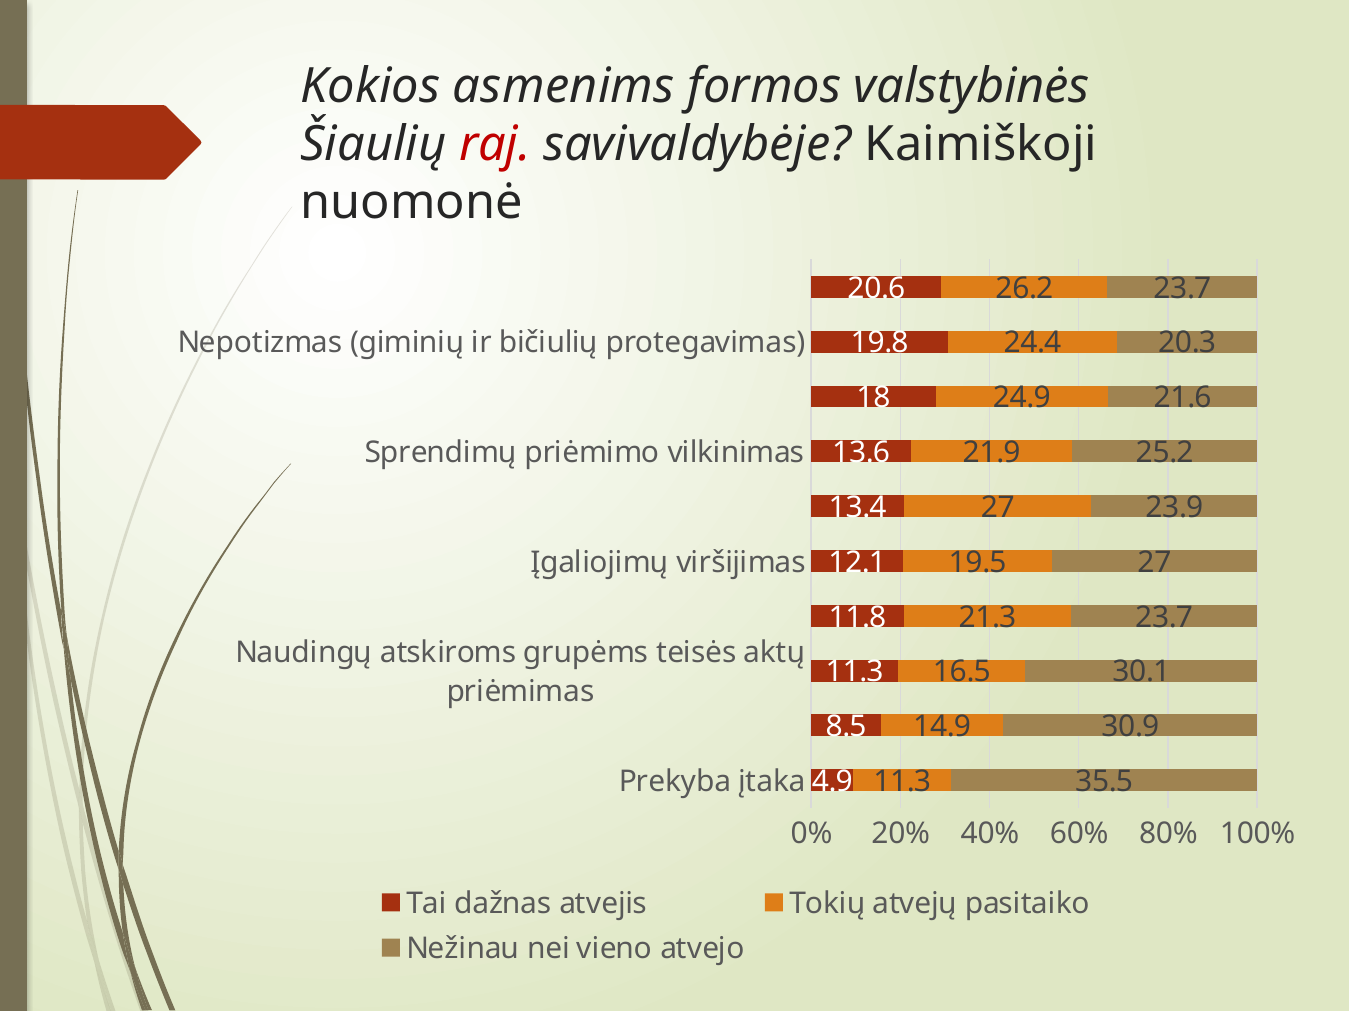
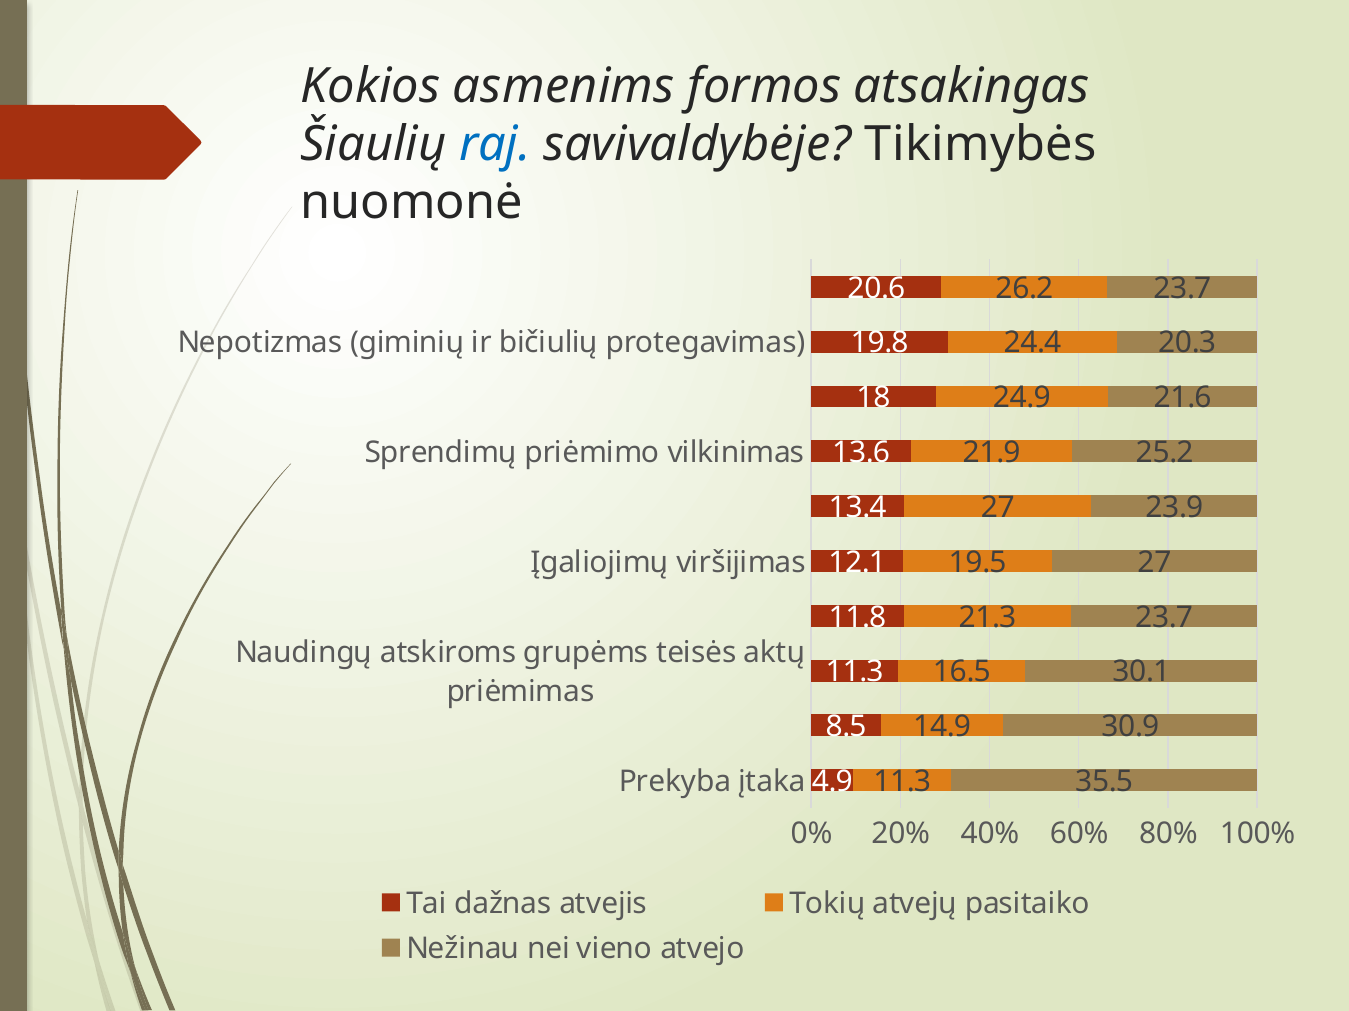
valstybinės: valstybinės -> atsakingas
raj colour: red -> blue
Kaimiškoji: Kaimiškoji -> Tikimybės
